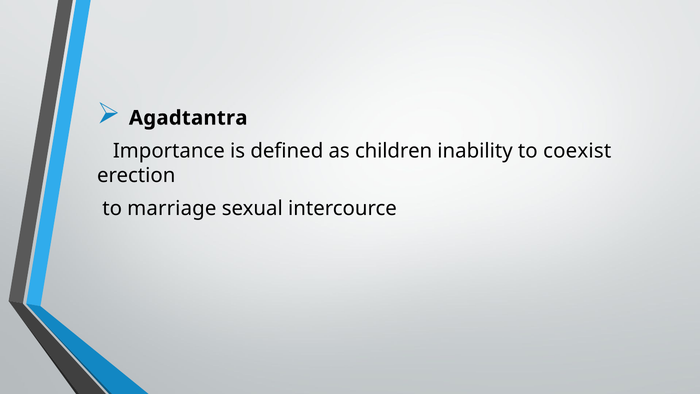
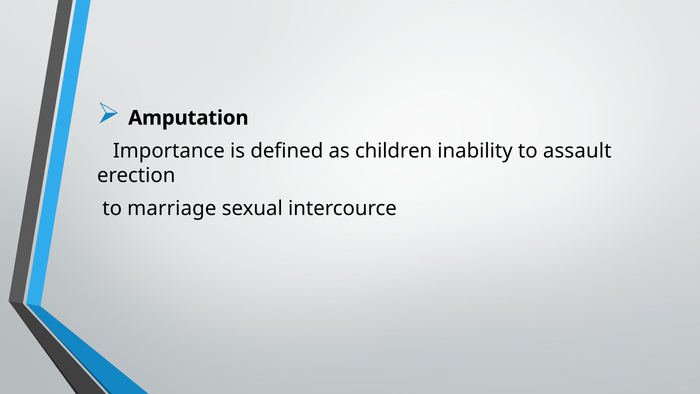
Agadtantra: Agadtantra -> Amputation
coexist: coexist -> assault
